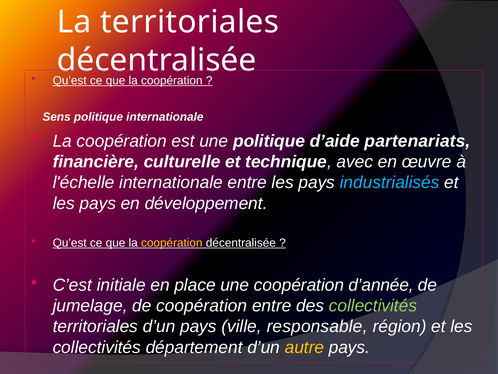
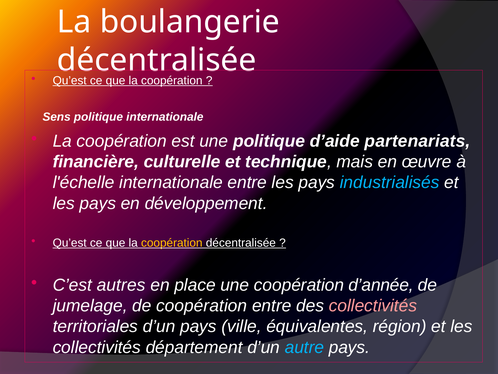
La territoriales: territoriales -> boulangerie
avec: avec -> mais
initiale: initiale -> autres
collectivités at (373, 305) colour: light green -> pink
responsable: responsable -> équivalentes
autre colour: yellow -> light blue
